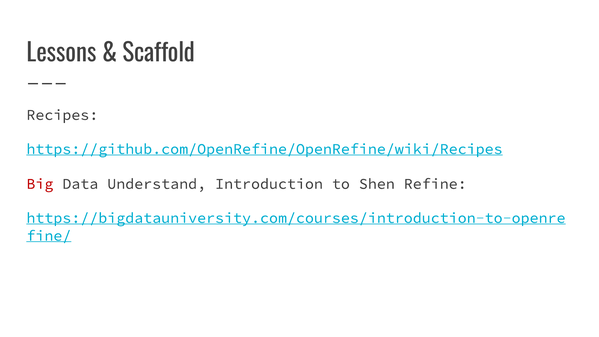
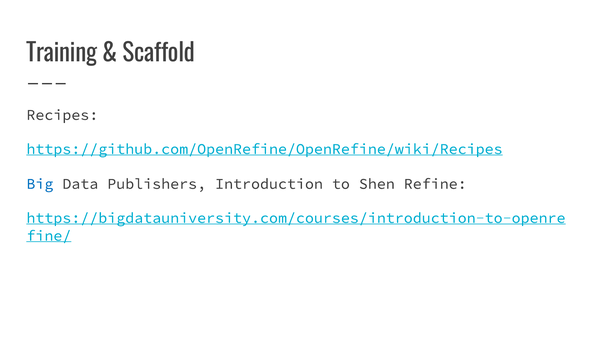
Lessons: Lessons -> Training
Big colour: red -> blue
Understand: Understand -> Publishers
